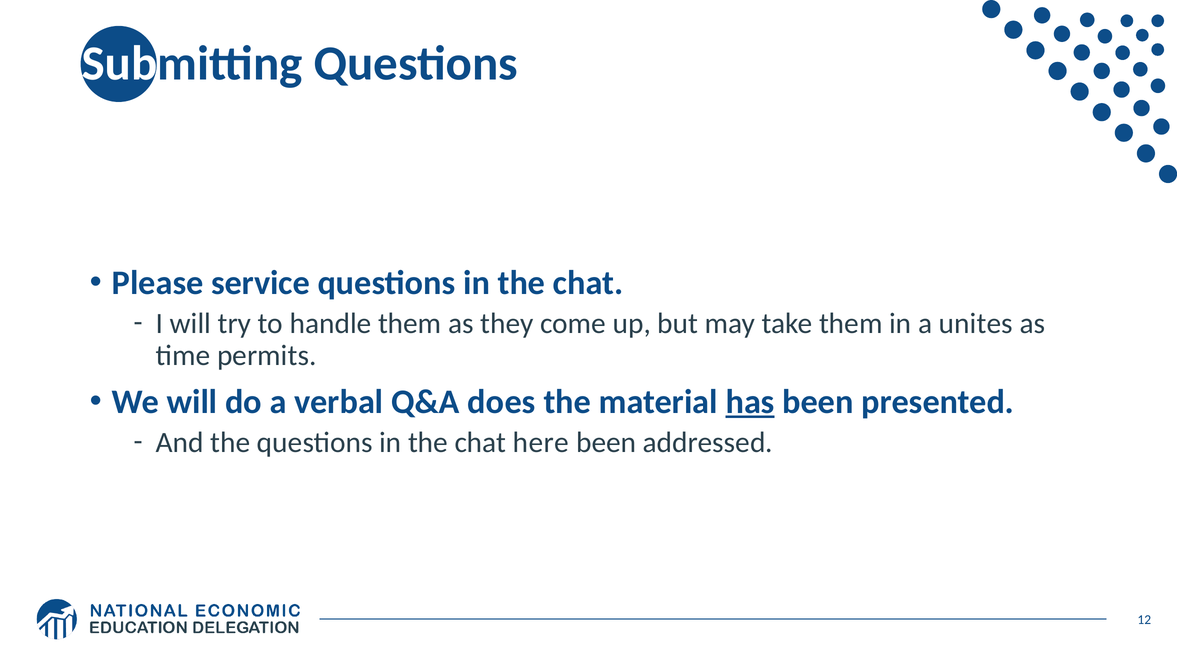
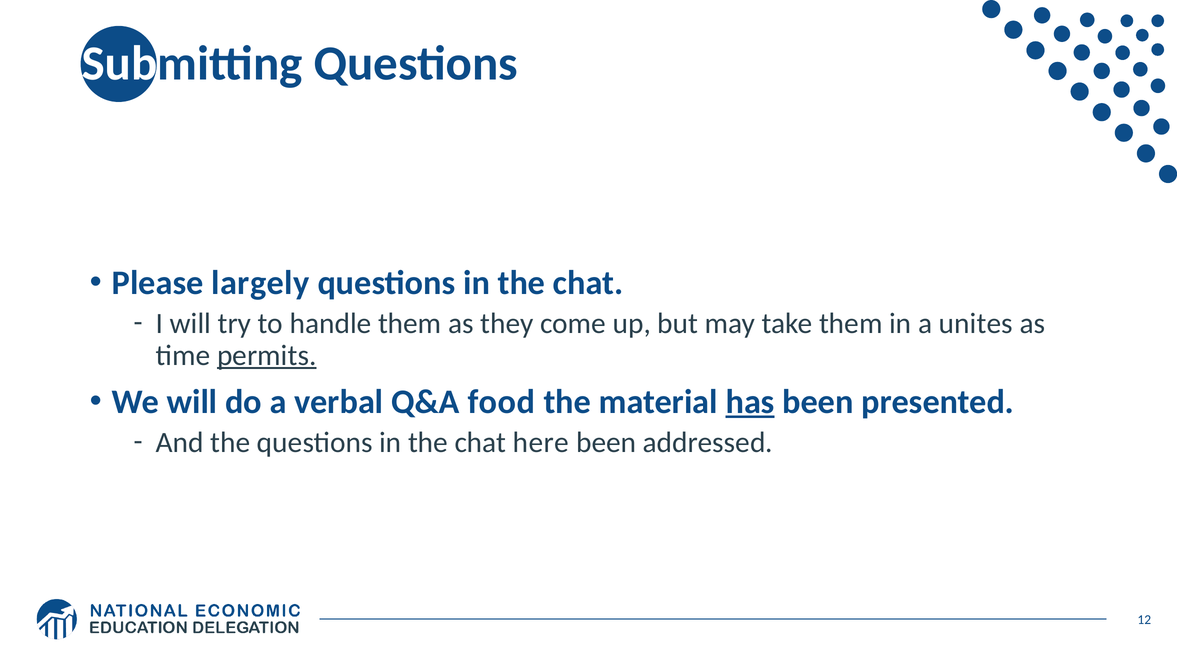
service: service -> largely
permits underline: none -> present
does: does -> food
